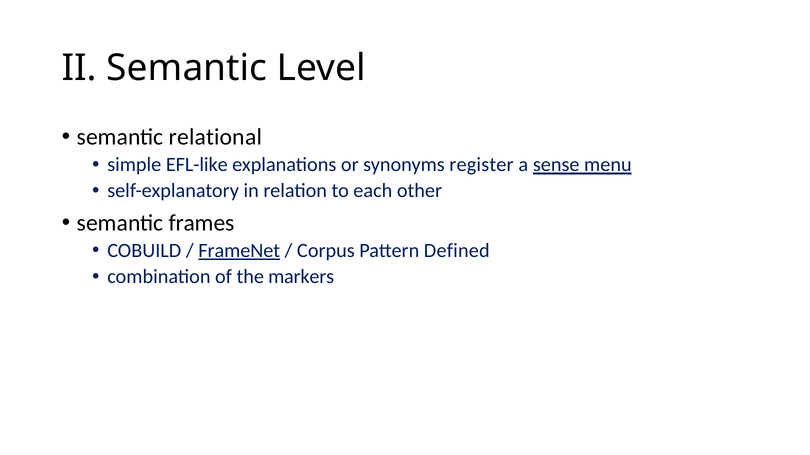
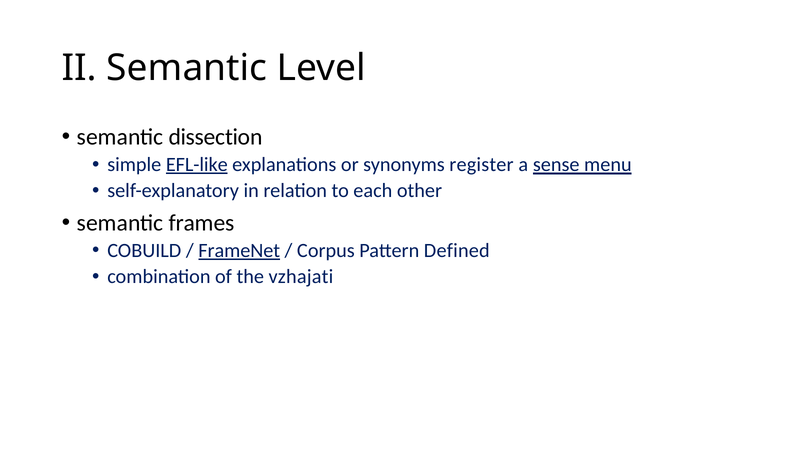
relational: relational -> dissection
EFL-like underline: none -> present
markers: markers -> vzhajati
